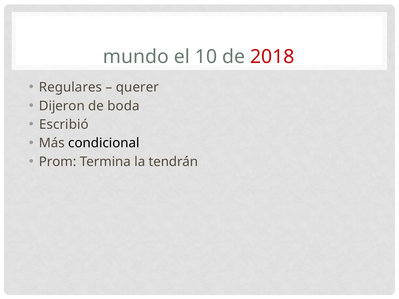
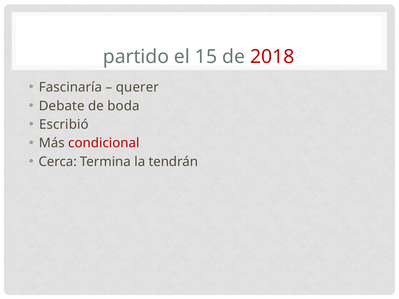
mundo: mundo -> partido
10: 10 -> 15
Regulares: Regulares -> Fascinaría
Dijeron: Dijeron -> Debate
condicional colour: black -> red
Prom: Prom -> Cerca
